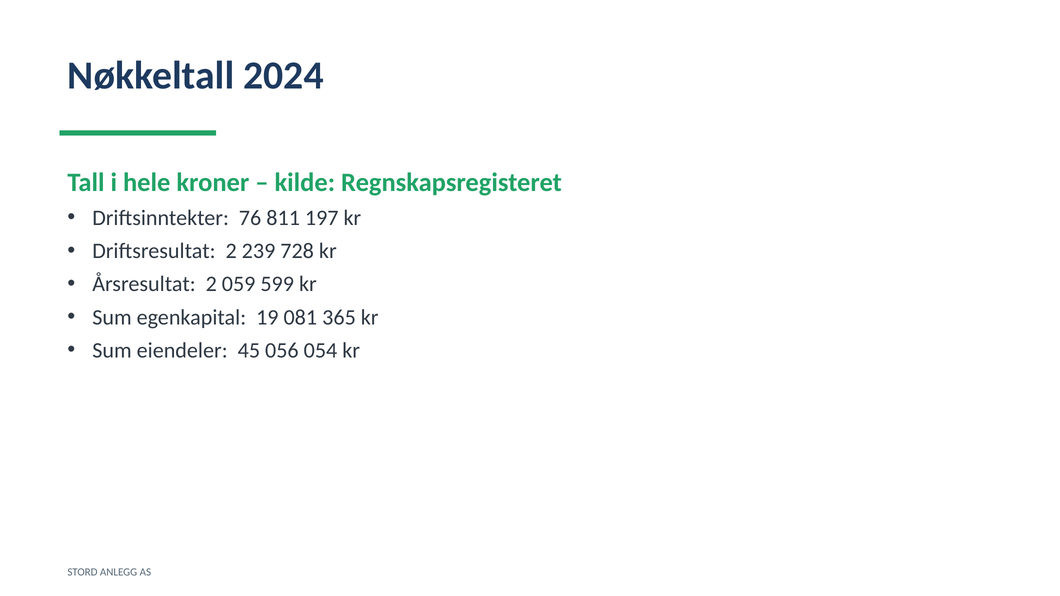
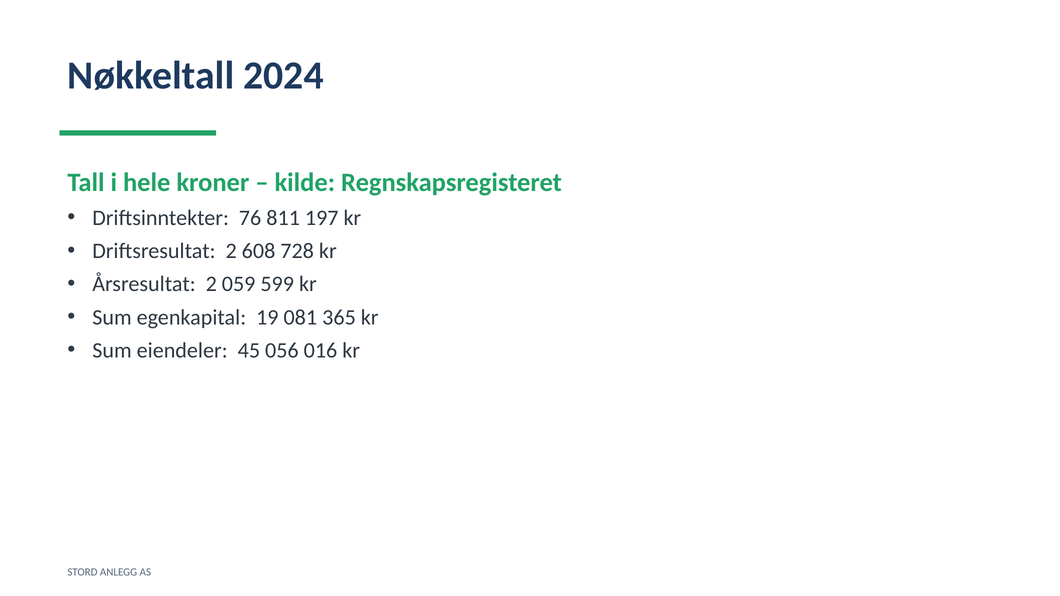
239: 239 -> 608
054: 054 -> 016
